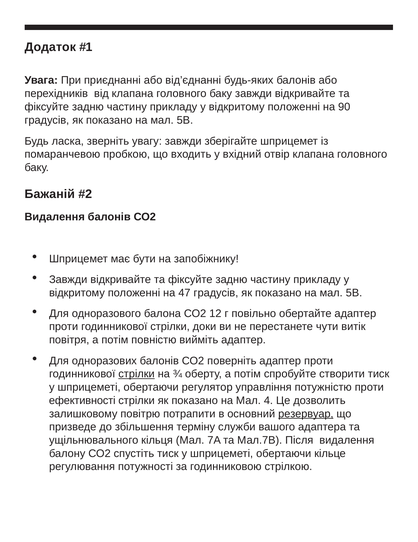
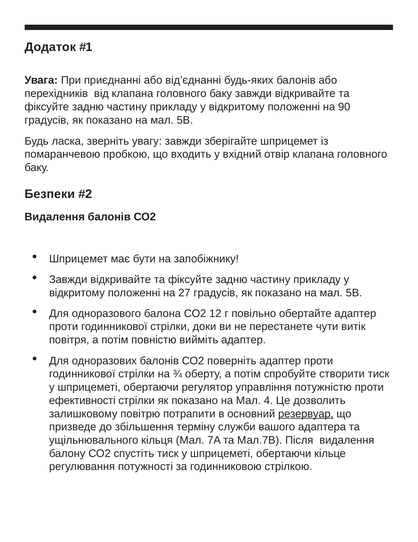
Бажаній: Бажаній -> Безпеки
47: 47 -> 27
стрілки at (137, 373) underline: present -> none
